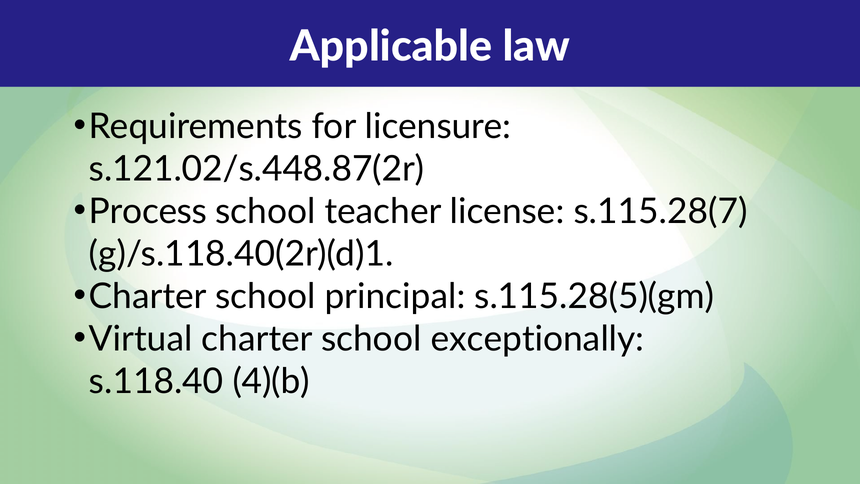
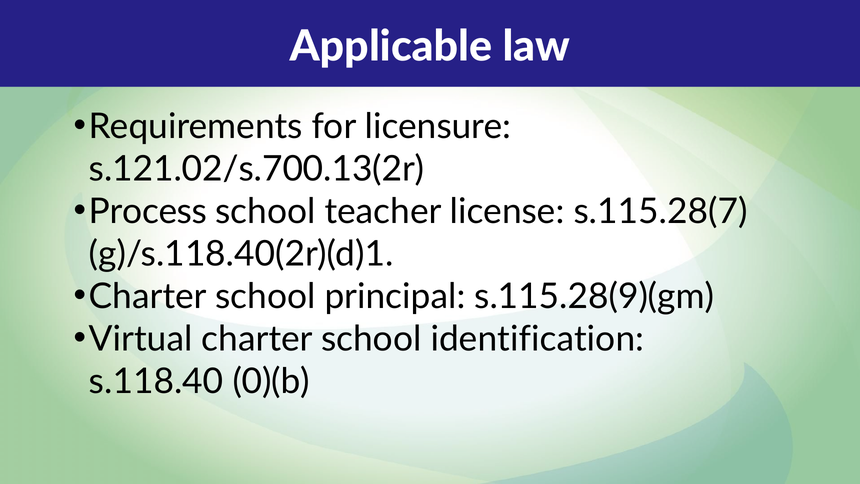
s.121.02/s.448.87(2r: s.121.02/s.448.87(2r -> s.121.02/s.700.13(2r
s.115.28(5)(gm: s.115.28(5)(gm -> s.115.28(9)(gm
exceptionally: exceptionally -> identification
4)(b: 4)(b -> 0)(b
